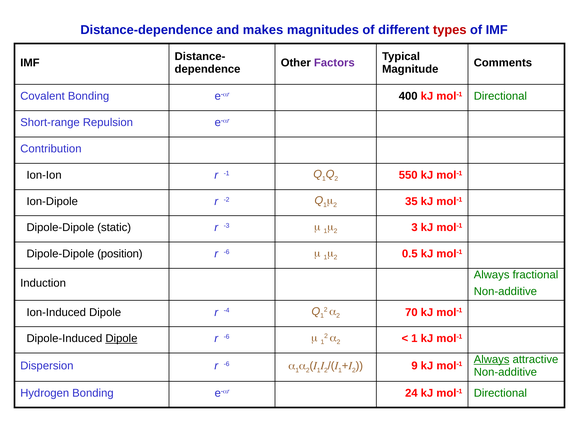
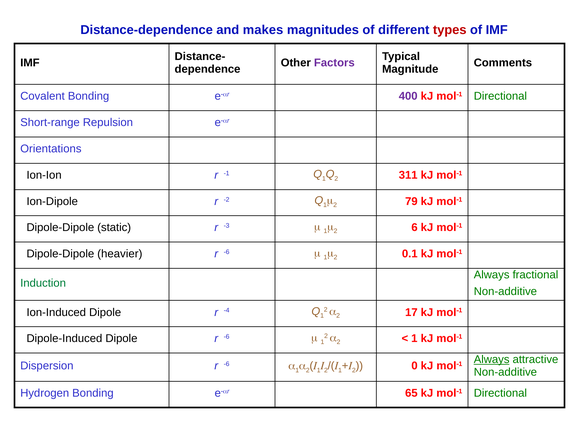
400 colour: black -> purple
Contribution: Contribution -> Orientations
550: 550 -> 311
35: 35 -> 79
3: 3 -> 6
position: position -> heavier
0.5: 0.5 -> 0.1
Induction colour: black -> green
70: 70 -> 17
Dipole at (121, 339) underline: present -> none
9: 9 -> 0
24: 24 -> 65
